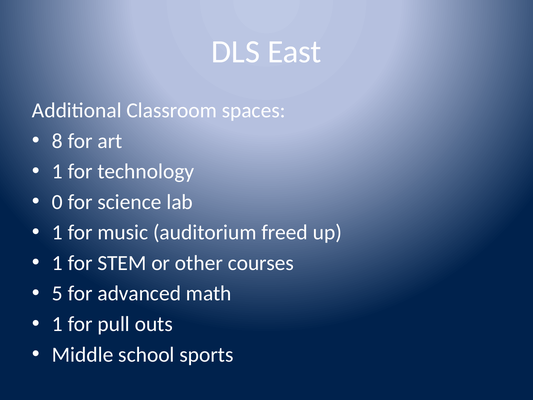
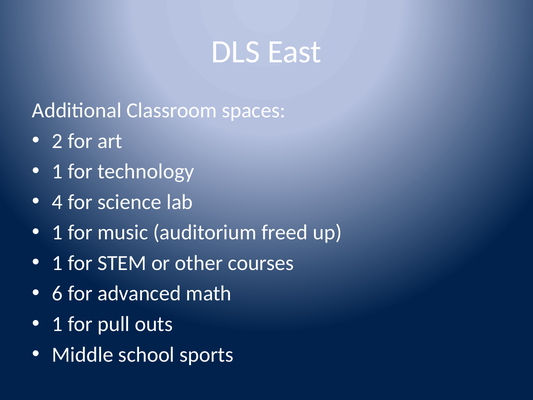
8: 8 -> 2
0: 0 -> 4
5: 5 -> 6
